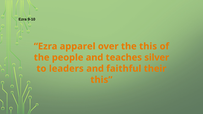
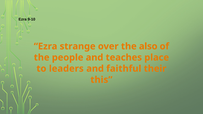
apparel: apparel -> strange
the this: this -> also
silver: silver -> place
